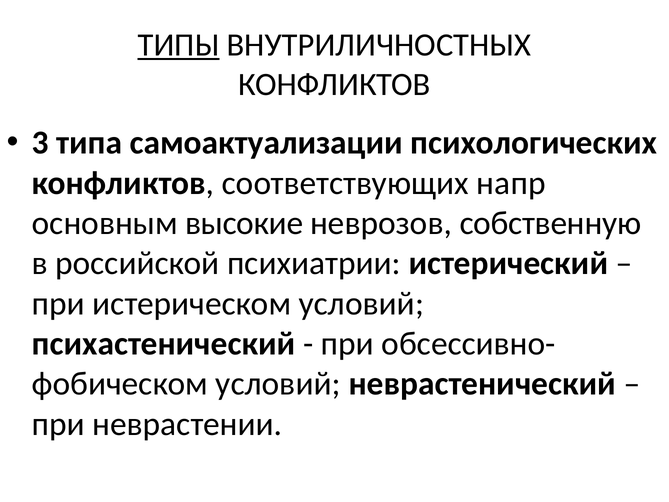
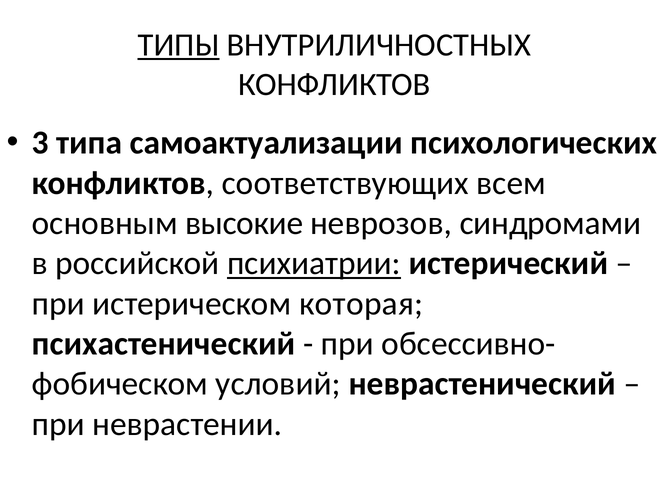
напр: напр -> всем
собственную: собственную -> синдромами
психиатрии underline: none -> present
истерическом условий: условий -> которая
